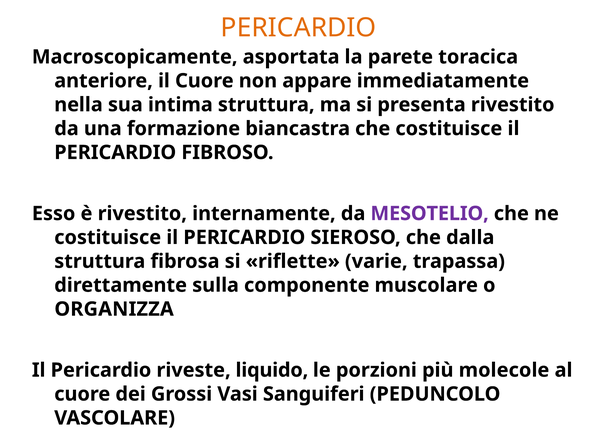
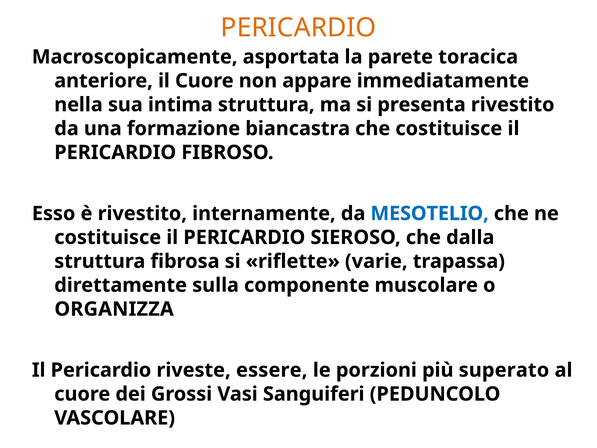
MESOTELIO colour: purple -> blue
liquido: liquido -> essere
molecole: molecole -> superato
